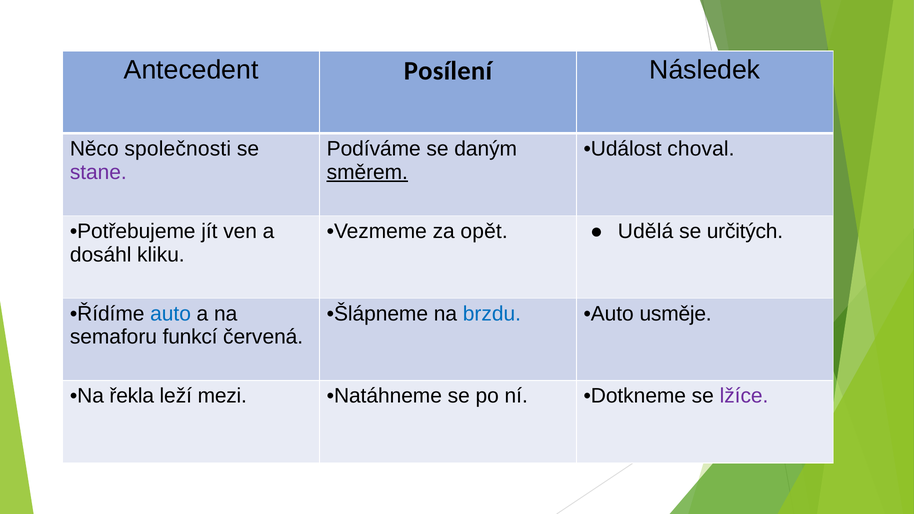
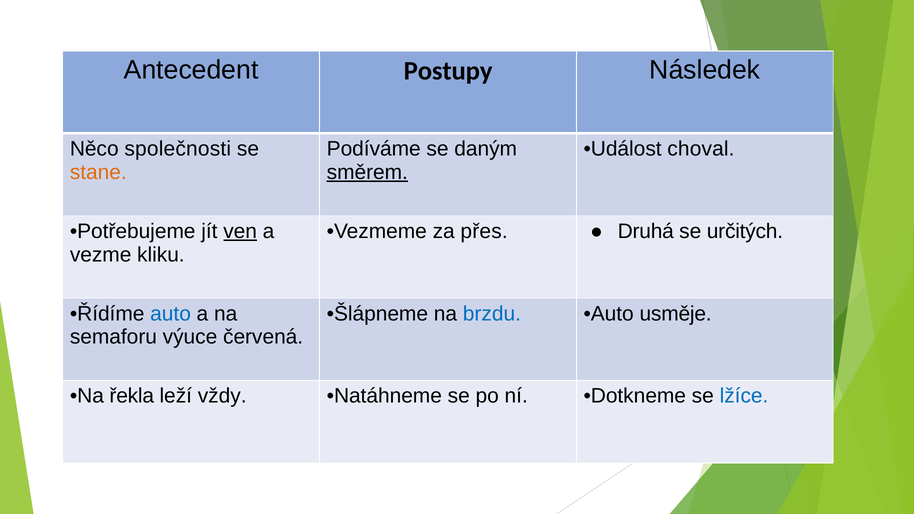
Posílení: Posílení -> Postupy
stane colour: purple -> orange
ven underline: none -> present
opět: opět -> přes
Udělá: Udělá -> Druhá
dosáhl: dosáhl -> vezme
funkcí: funkcí -> výuce
mezi: mezi -> vždy
lžíce colour: purple -> blue
